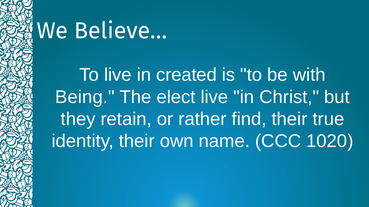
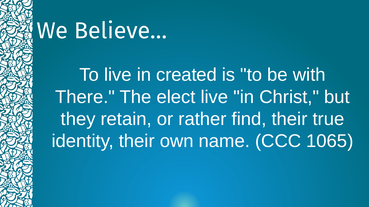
Being: Being -> There
1020: 1020 -> 1065
